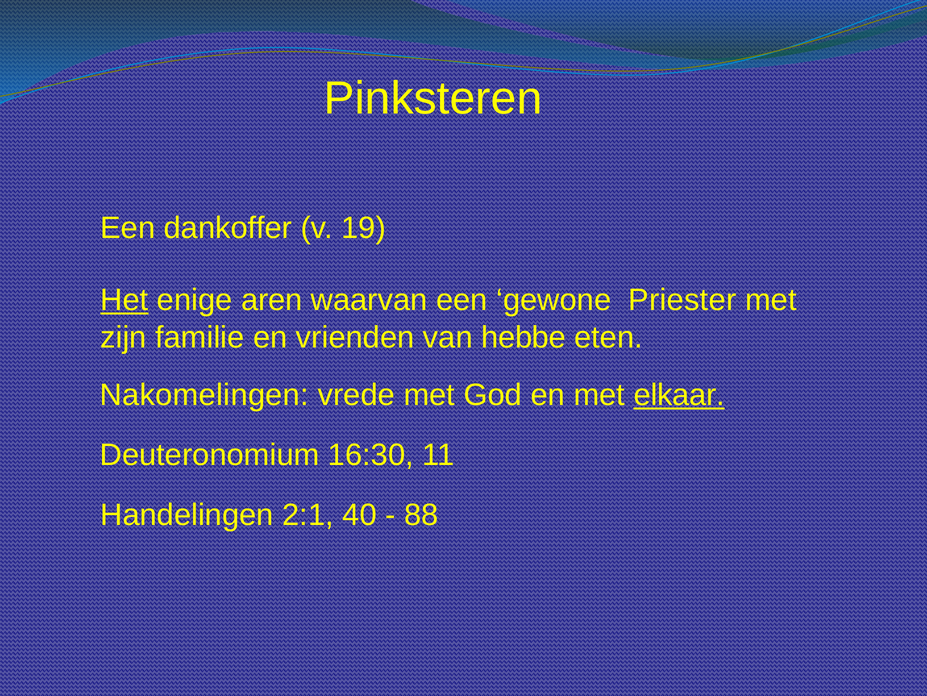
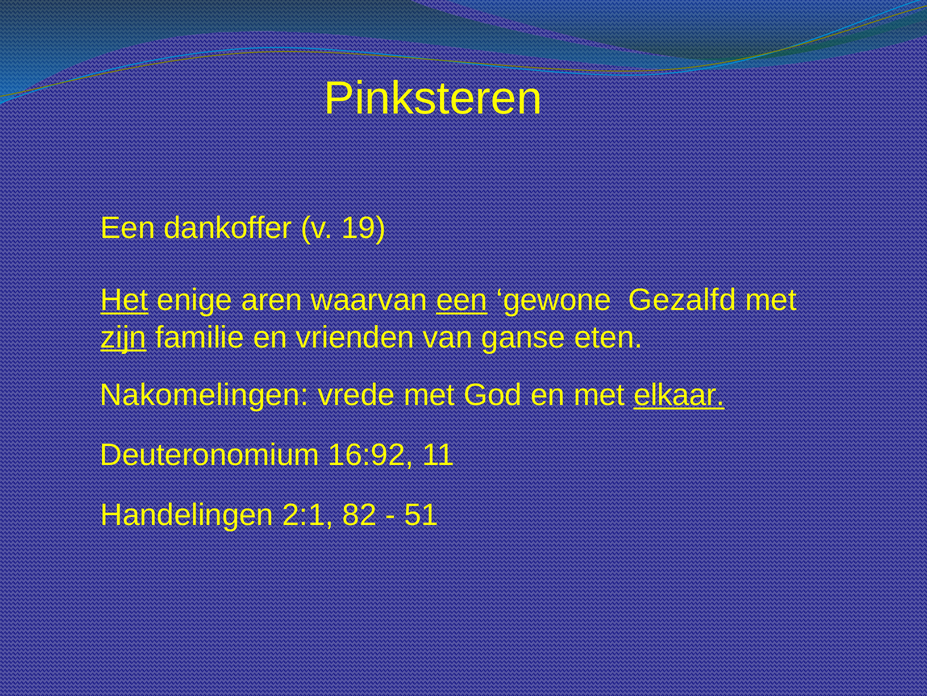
een at (462, 300) underline: none -> present
Priester: Priester -> Gezalfd
zijn underline: none -> present
hebbe: hebbe -> ganse
16:30: 16:30 -> 16:92
40: 40 -> 82
88: 88 -> 51
